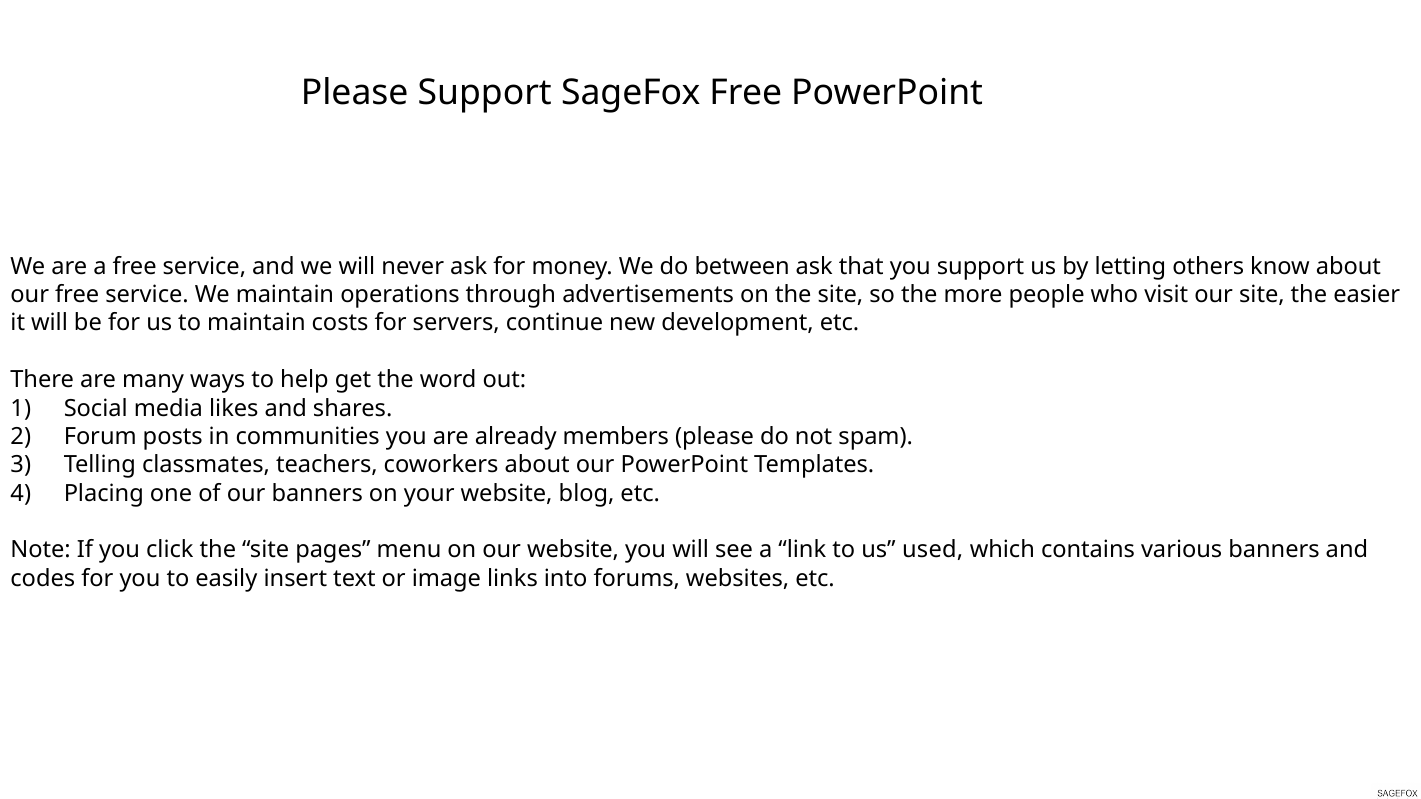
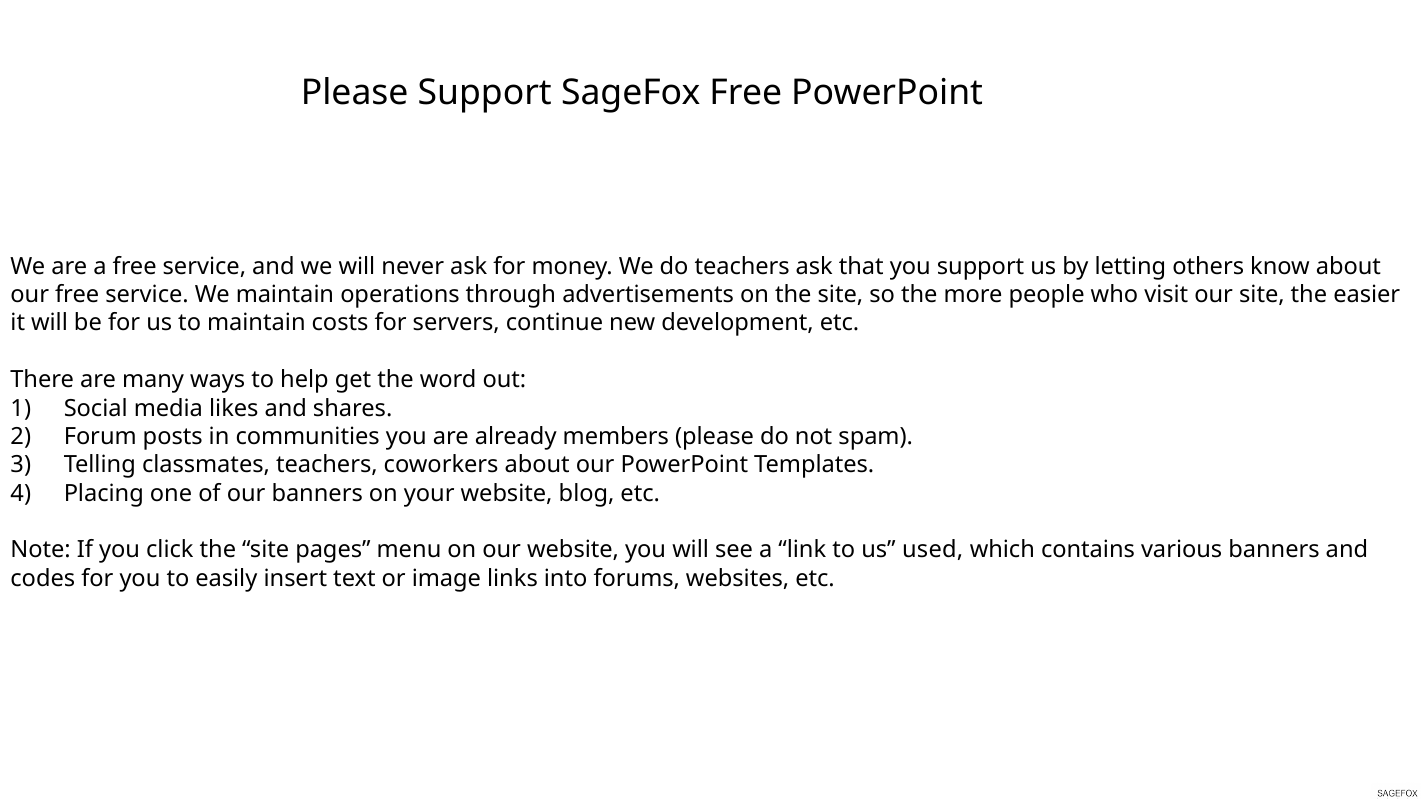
do between: between -> teachers
